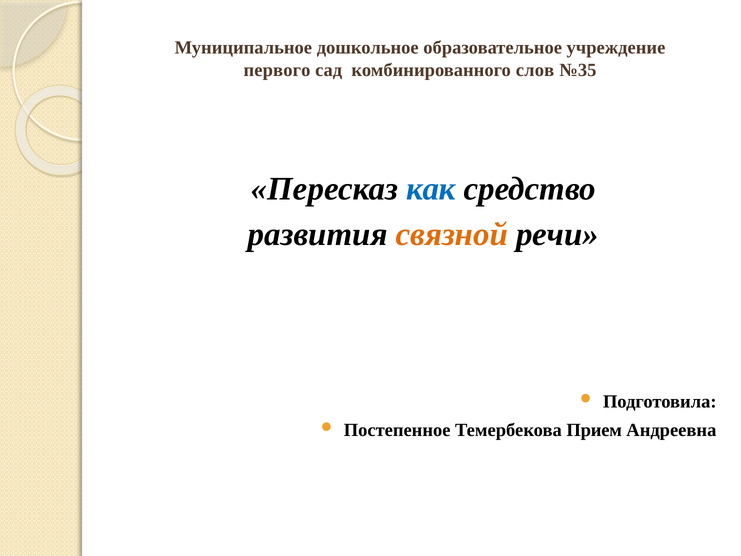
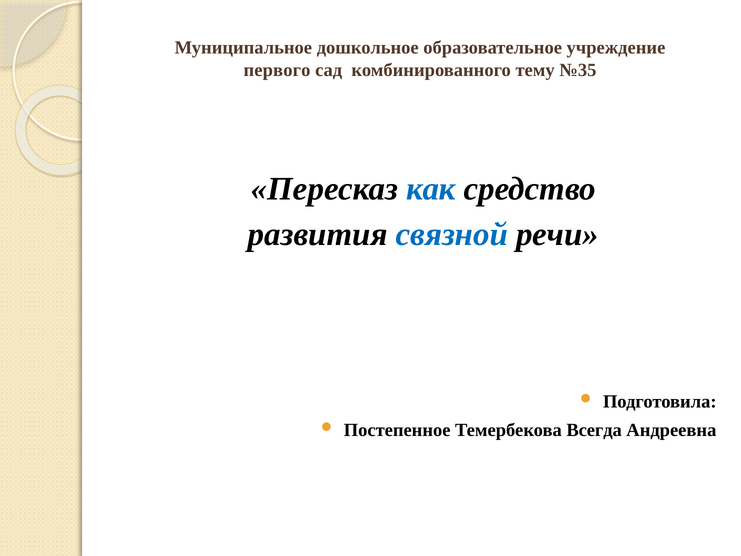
слов: слов -> тему
связной colour: orange -> blue
Прием: Прием -> Всегда
